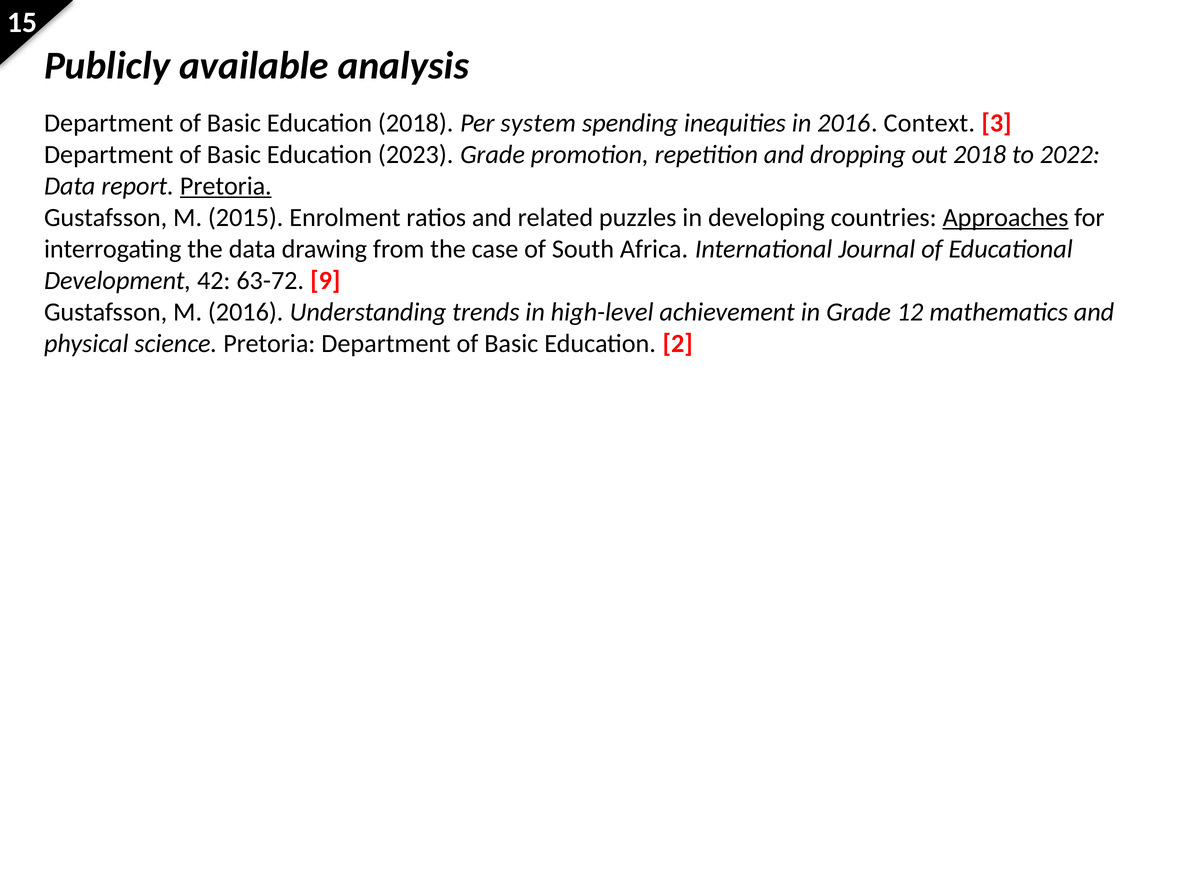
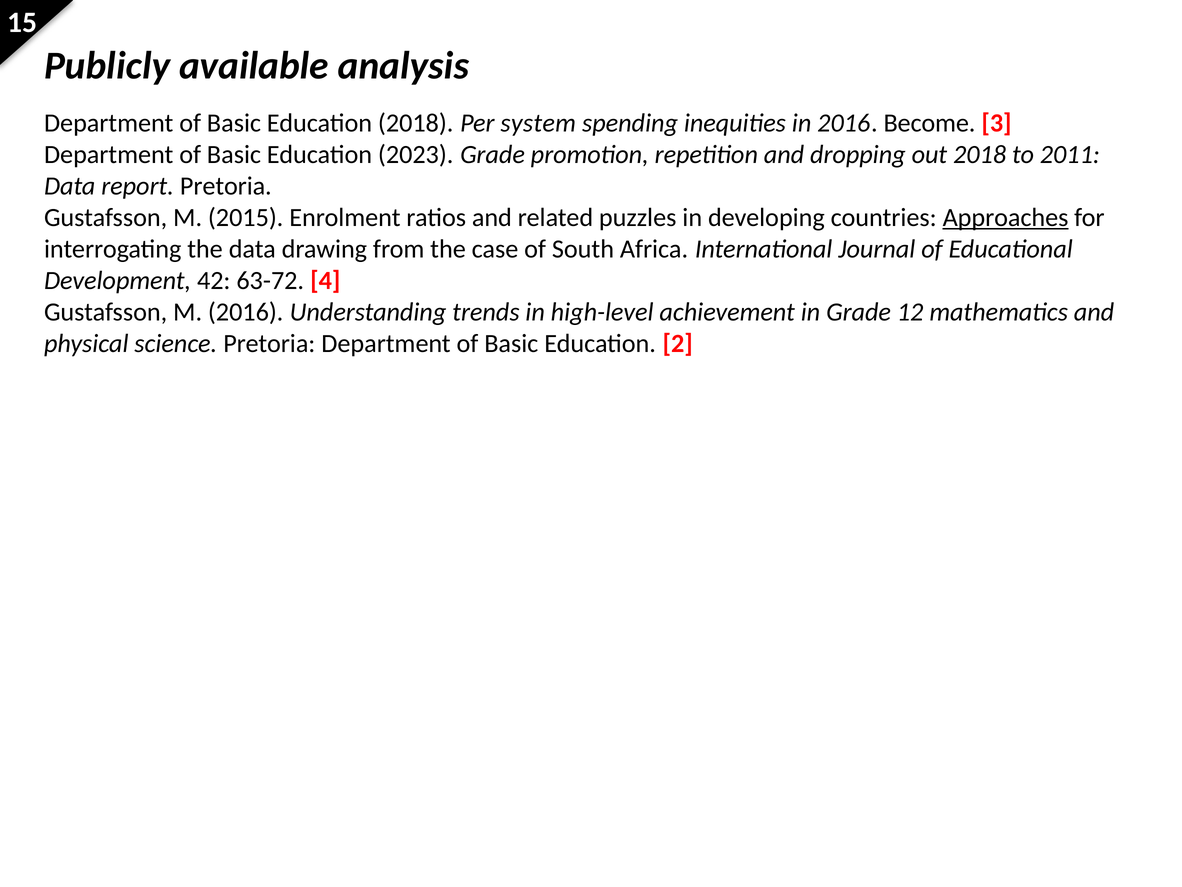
Context: Context -> Become
2022: 2022 -> 2011
Pretoria at (226, 186) underline: present -> none
9: 9 -> 4
